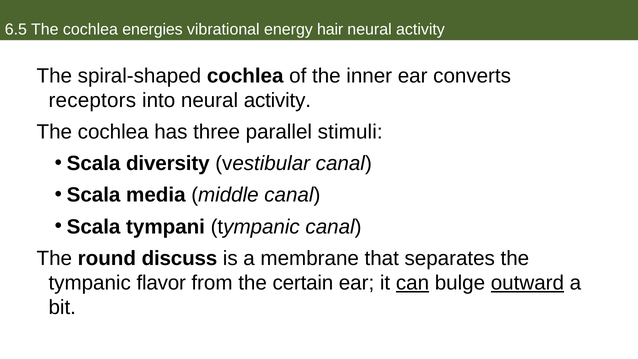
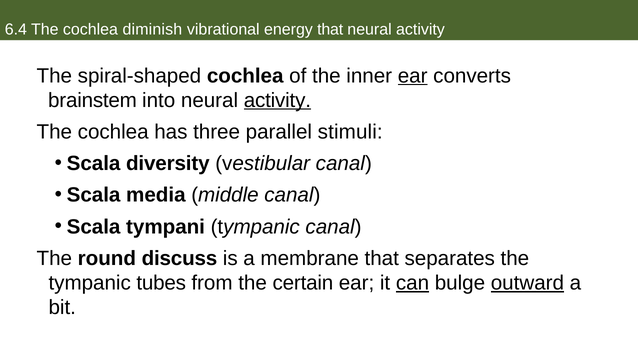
6.5: 6.5 -> 6.4
energies: energies -> diminish
energy hair: hair -> that
ear at (413, 76) underline: none -> present
receptors: receptors -> brainstem
activity at (277, 100) underline: none -> present
flavor: flavor -> tubes
